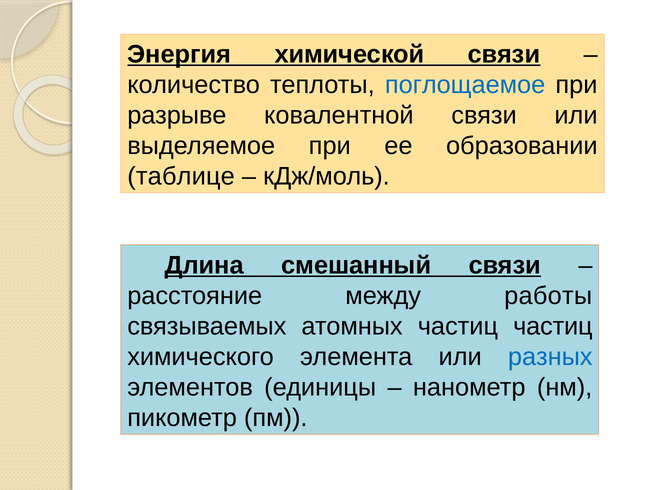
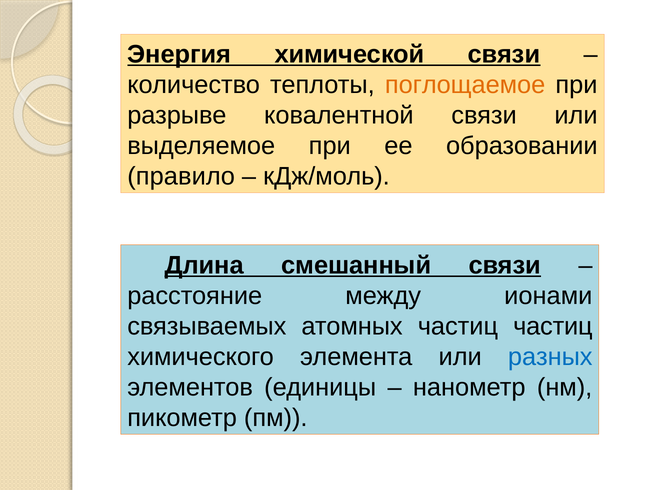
поглощаемое colour: blue -> orange
таблице: таблице -> правило
работы: работы -> ионами
